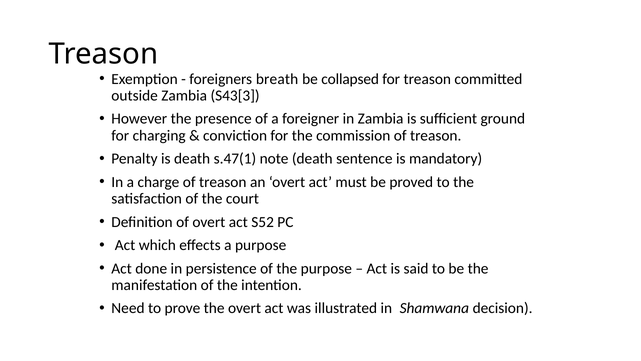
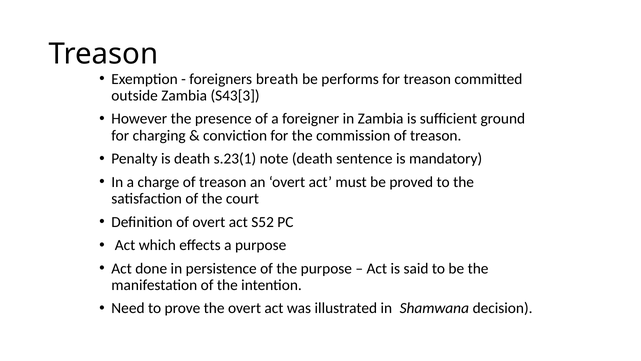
collapsed: collapsed -> performs
s.47(1: s.47(1 -> s.23(1
